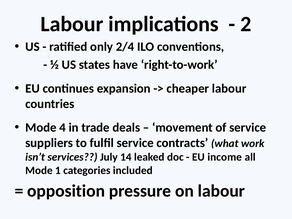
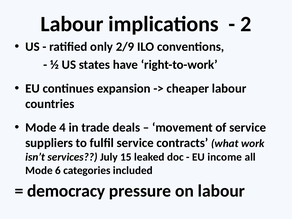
2/4: 2/4 -> 2/9
14: 14 -> 15
1: 1 -> 6
opposition: opposition -> democracy
